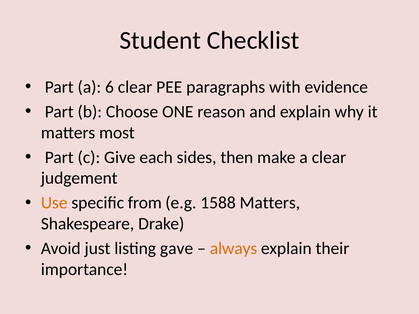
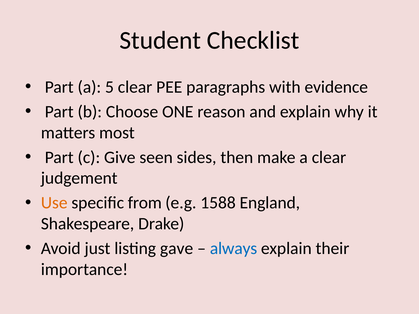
6: 6 -> 5
each: each -> seen
1588 Matters: Matters -> England
always colour: orange -> blue
